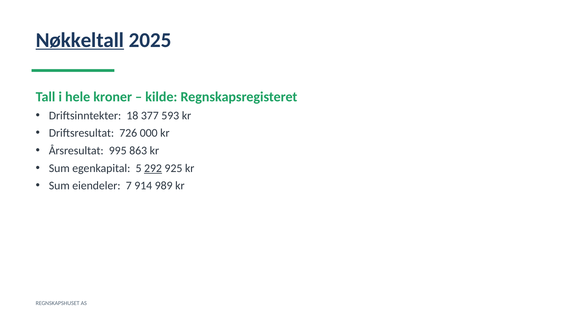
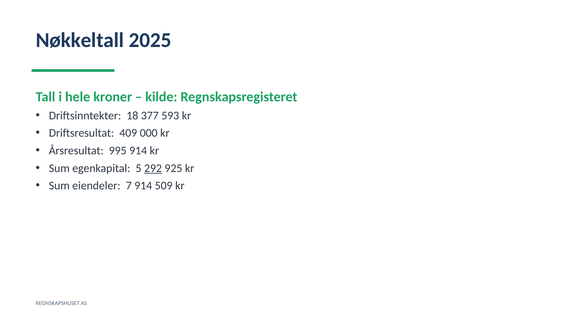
Nøkkeltall underline: present -> none
726: 726 -> 409
995 863: 863 -> 914
989: 989 -> 509
